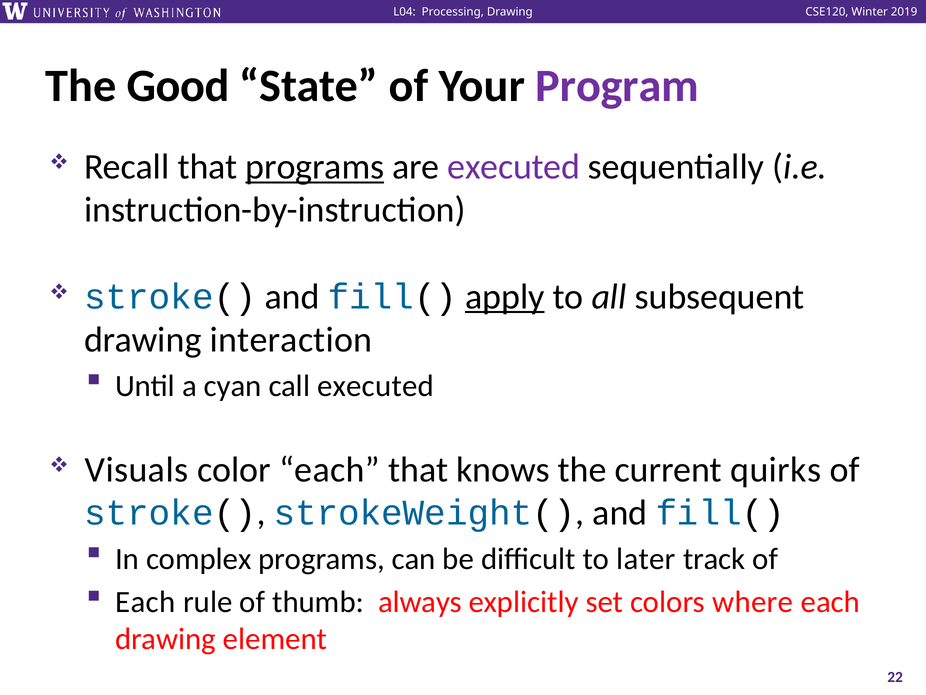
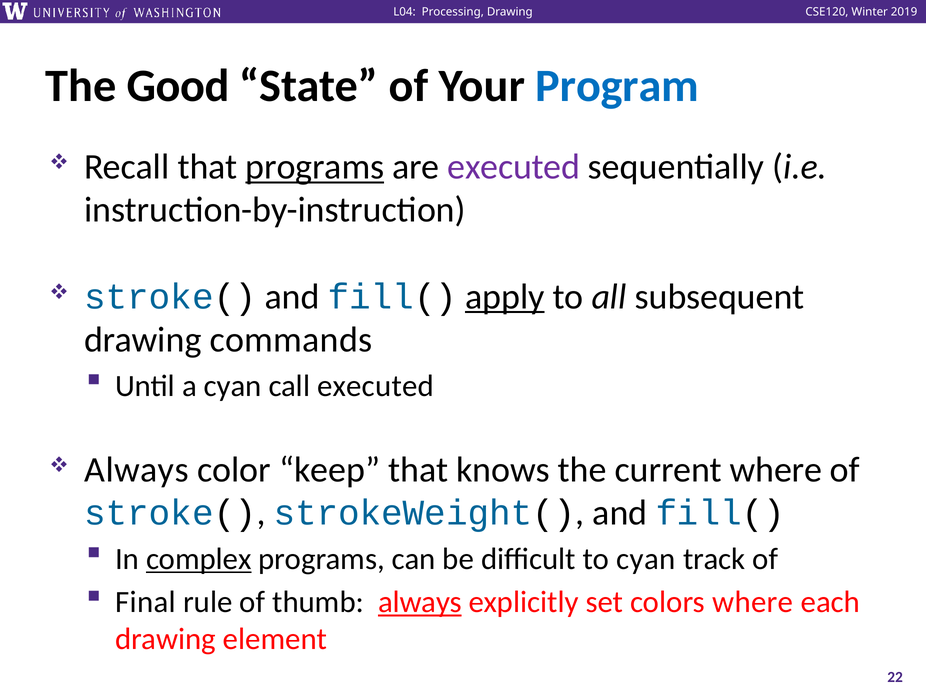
Program colour: purple -> blue
interaction: interaction -> commands
Visuals at (137, 469): Visuals -> Always
color each: each -> keep
current quirks: quirks -> where
complex underline: none -> present
to later: later -> cyan
Each at (146, 602): Each -> Final
always at (420, 602) underline: none -> present
